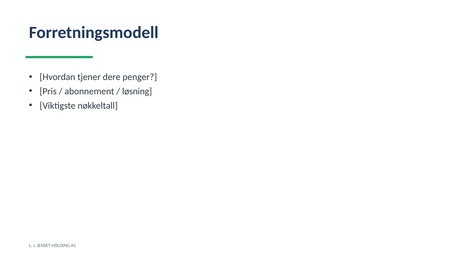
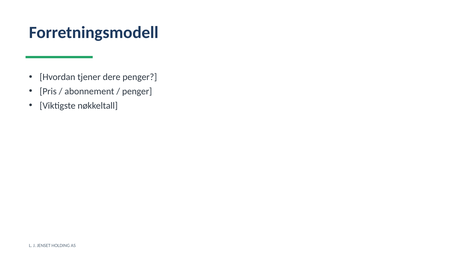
løsning at (137, 91): løsning -> penger
